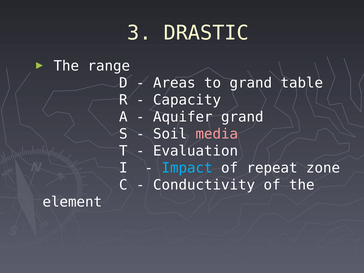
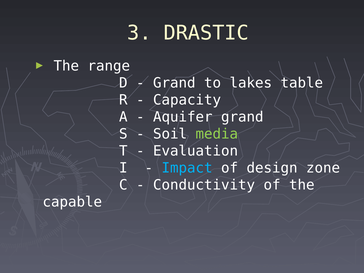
Areas at (174, 83): Areas -> Grand
to grand: grand -> lakes
media colour: pink -> light green
repeat: repeat -> design
element: element -> capable
